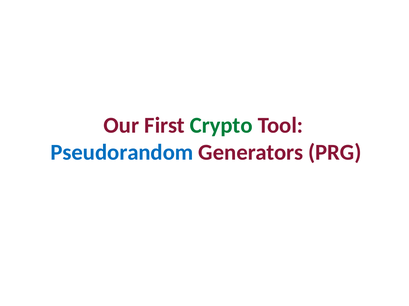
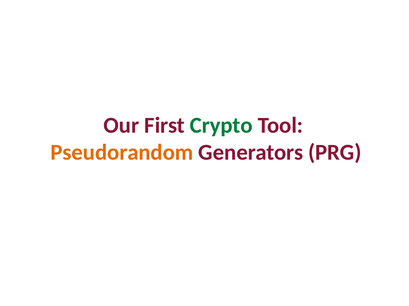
Pseudorandom colour: blue -> orange
